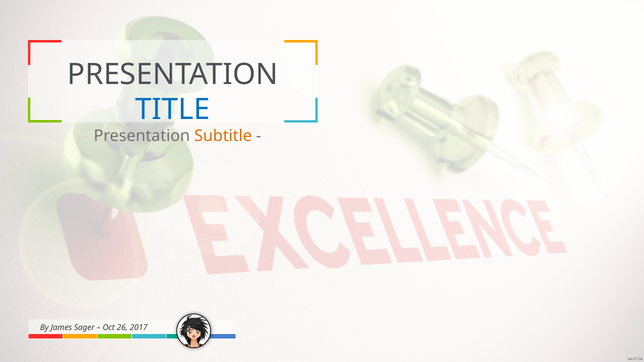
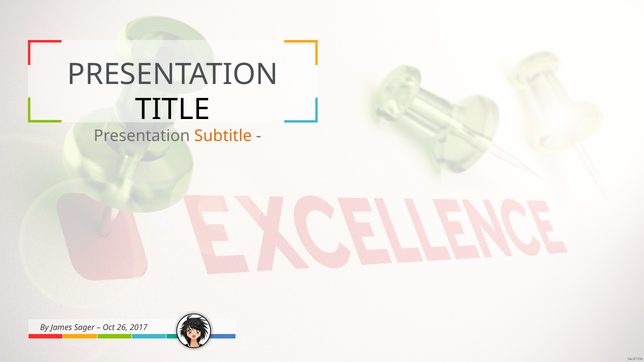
TITLE colour: blue -> black
